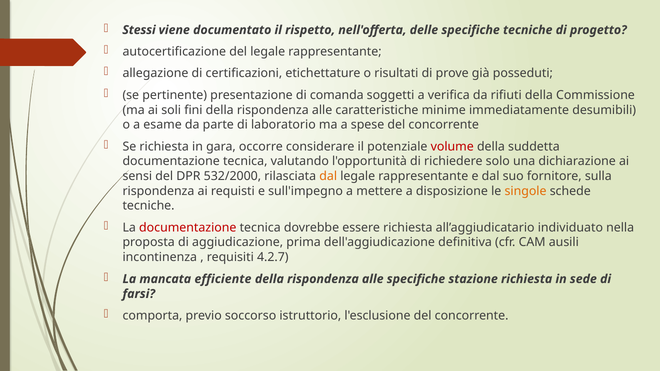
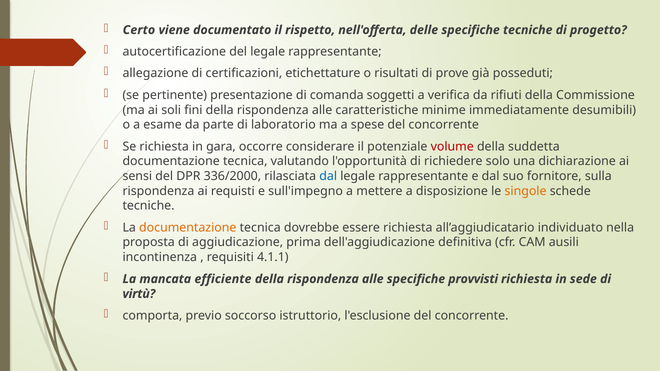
Stessi: Stessi -> Certo
532/2000: 532/2000 -> 336/2000
dal at (328, 176) colour: orange -> blue
documentazione at (188, 228) colour: red -> orange
4.2.7: 4.2.7 -> 4.1.1
stazione: stazione -> provvisti
farsi: farsi -> virtù
